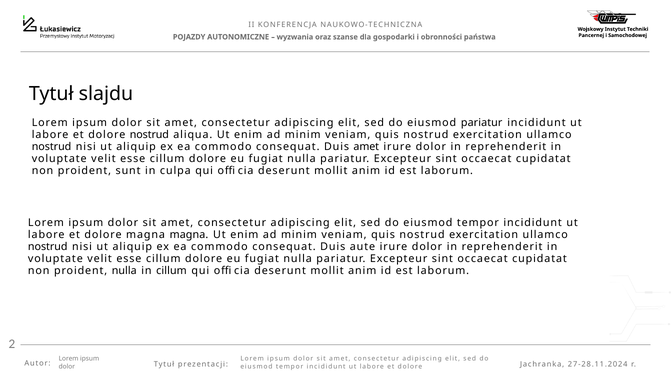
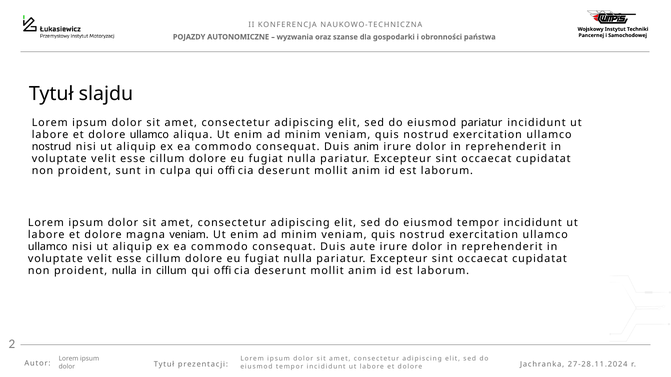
dolore nostrud: nostrud -> ullamco
Duis amet: amet -> anim
magna magna: magna -> veniam
nostrud at (48, 247): nostrud -> ullamco
